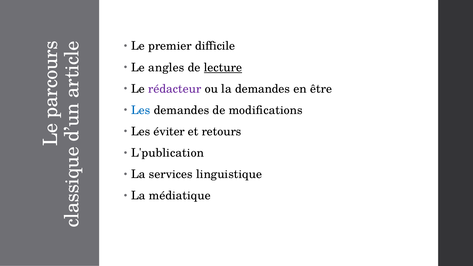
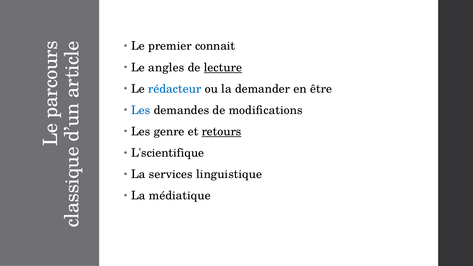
difficile: difficile -> connait
rédacteur colour: purple -> blue
la demandes: demandes -> demander
éviter: éviter -> genre
retours underline: none -> present
L'publication: L'publication -> L'scientifique
